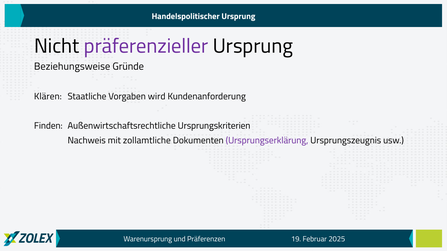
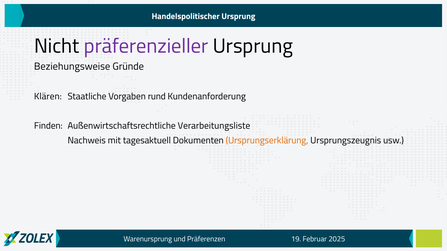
wird: wird -> rund
Ursprungskriterien: Ursprungskriterien -> Verarbeitungsliste
zollamtliche: zollamtliche -> tagesaktuell
Ursprungserklärung colour: purple -> orange
